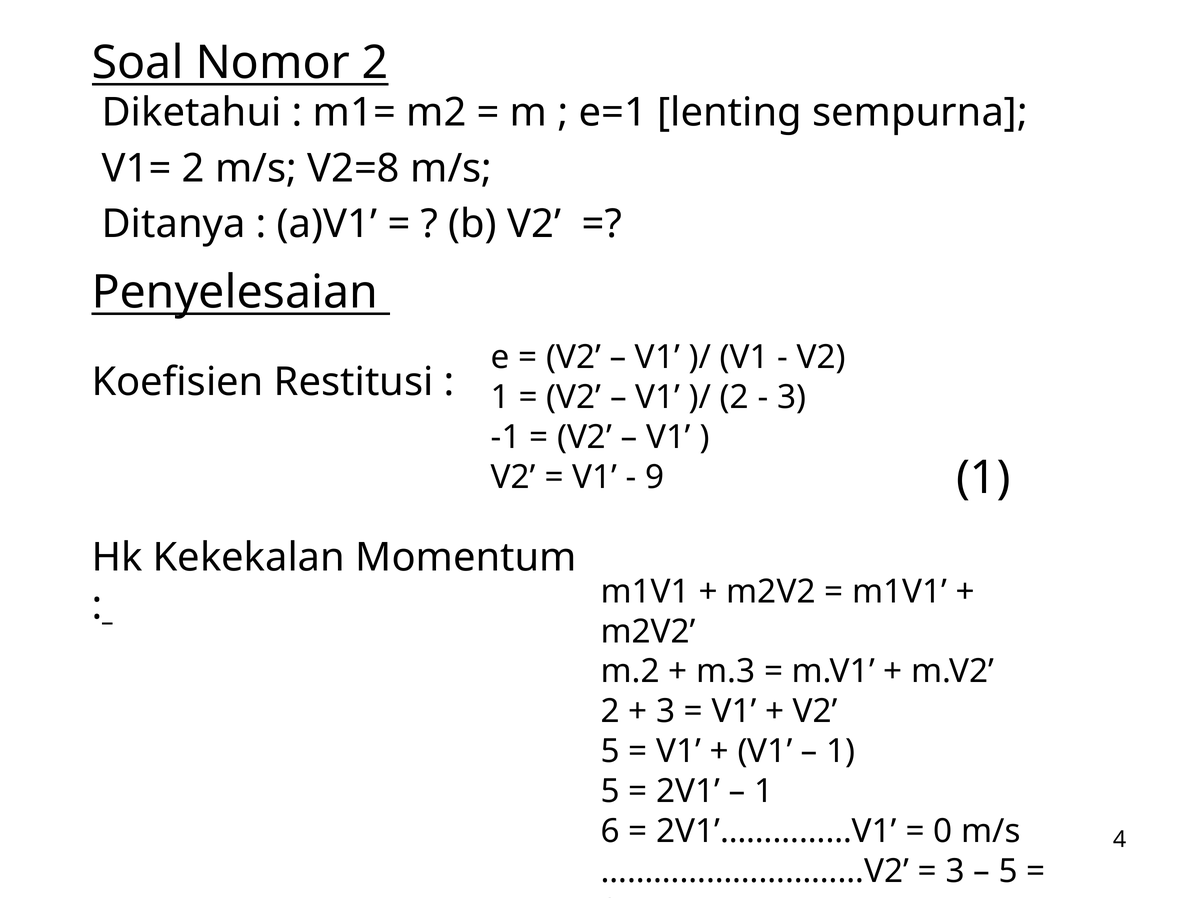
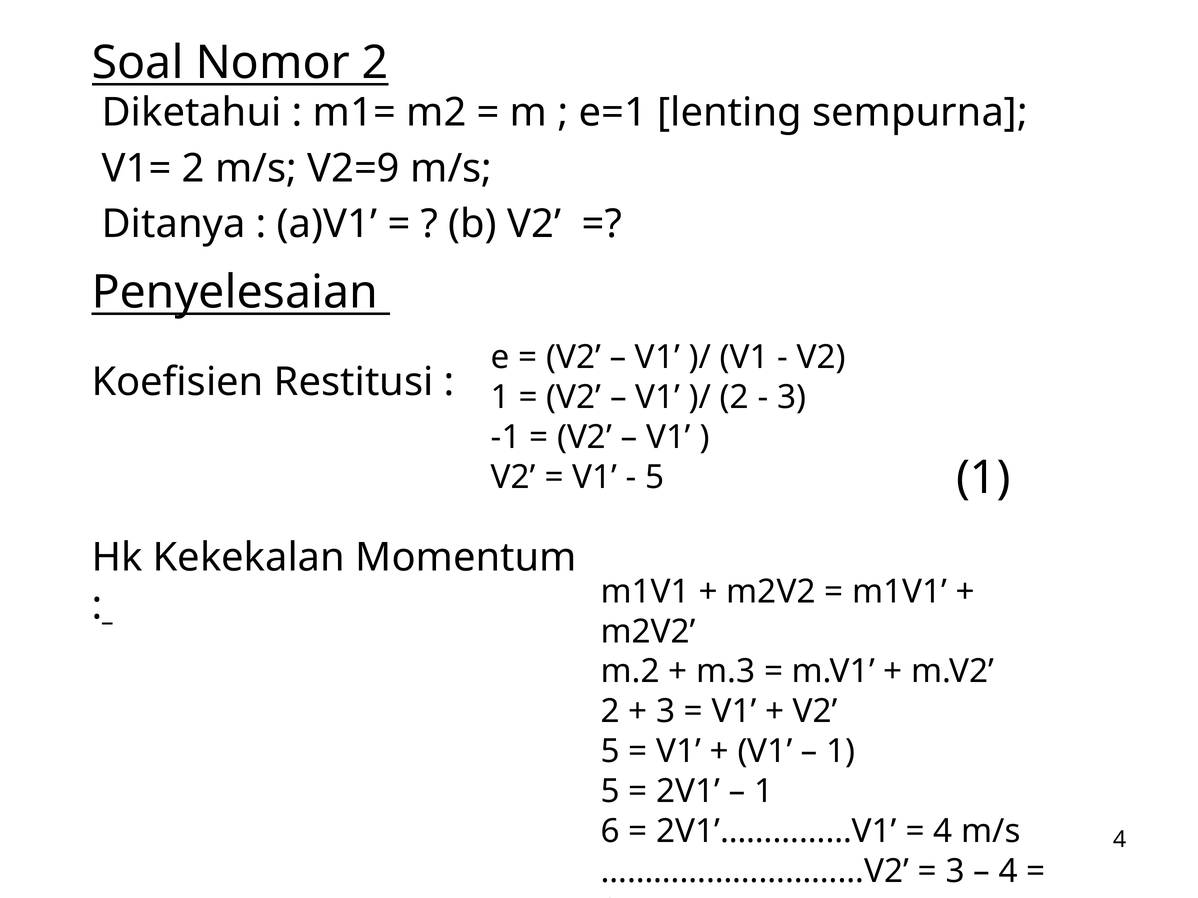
V2=8: V2=8 -> V2=9
9 at (655, 477): 9 -> 5
0 at (943, 832): 0 -> 4
5 at (1008, 872): 5 -> 4
